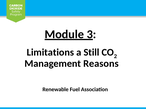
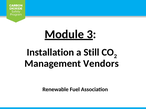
Limitations: Limitations -> Installation
Reasons: Reasons -> Vendors
